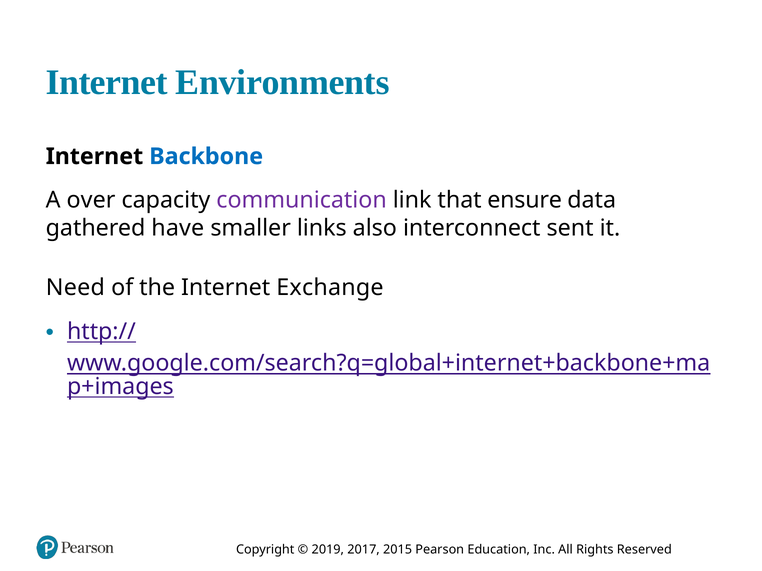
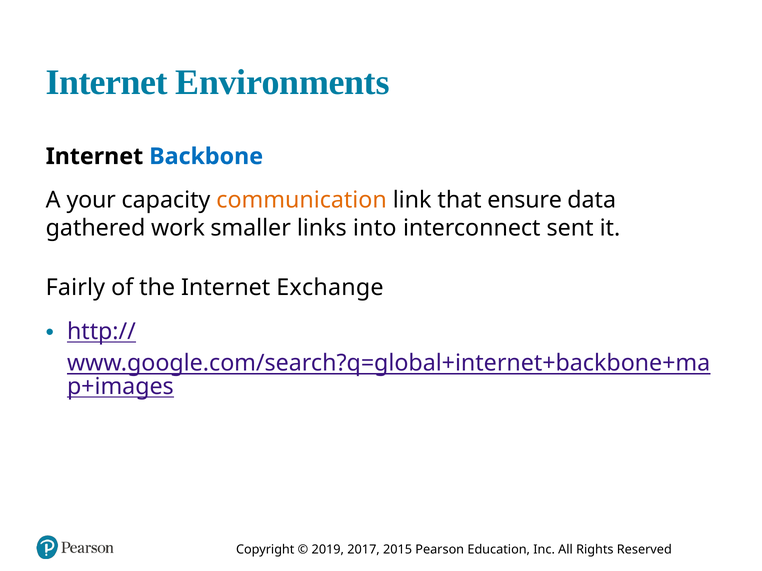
over: over -> your
communication colour: purple -> orange
have: have -> work
also: also -> into
Need: Need -> Fairly
